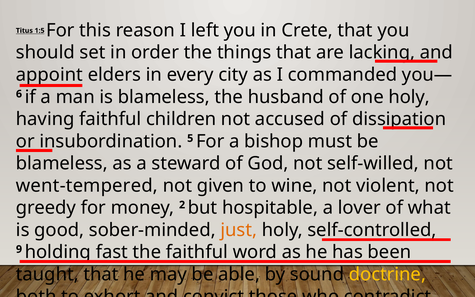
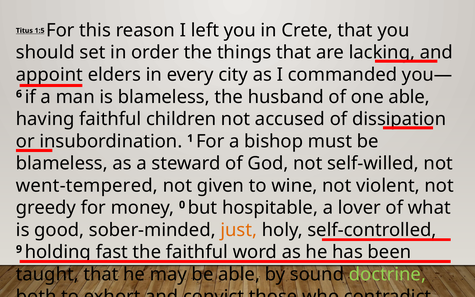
one holy: holy -> able
5: 5 -> 1
2: 2 -> 0
doctrine colour: yellow -> light green
